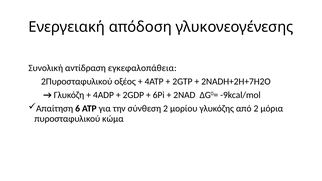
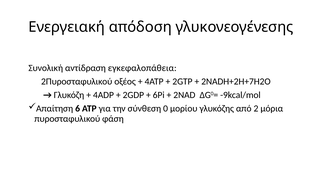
σύνθεση 2: 2 -> 0
κώμα: κώμα -> φάση
